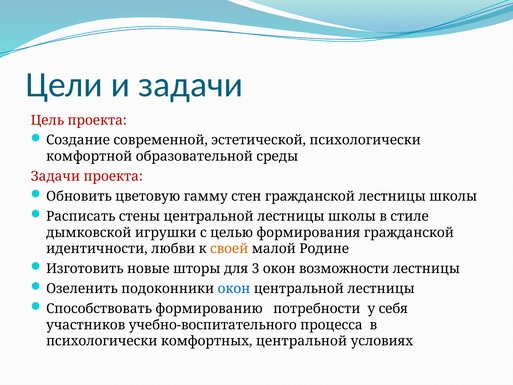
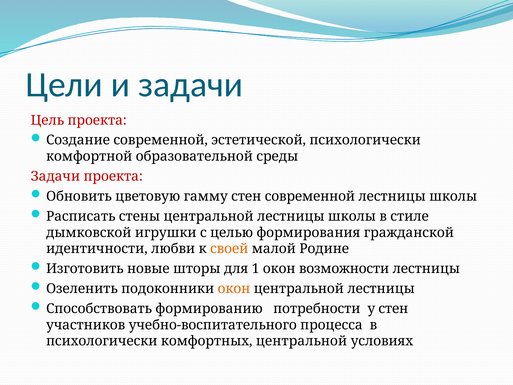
стен гражданской: гражданской -> современной
3: 3 -> 1
окон at (234, 288) colour: blue -> orange
у себя: себя -> стен
